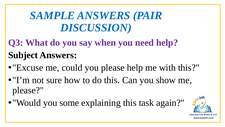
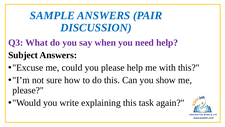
some: some -> write
